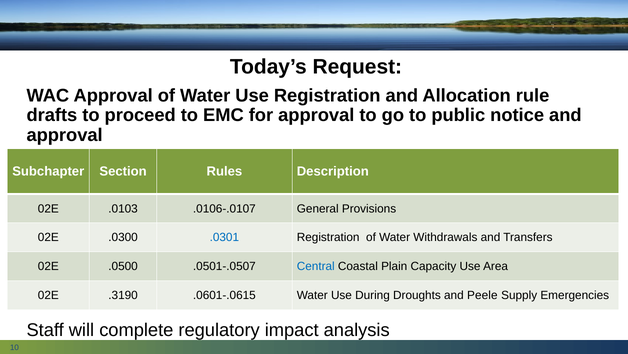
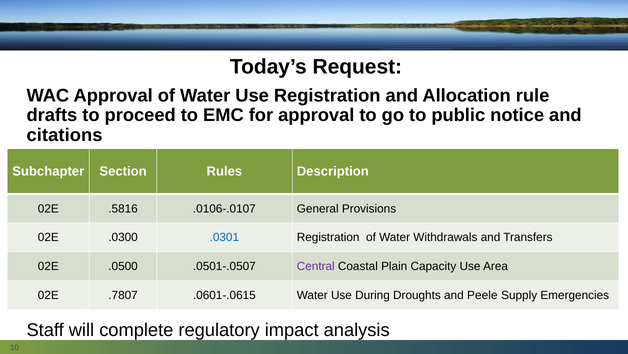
approval at (65, 135): approval -> citations
.0103: .0103 -> .5816
Central colour: blue -> purple
.3190: .3190 -> .7807
